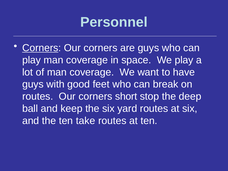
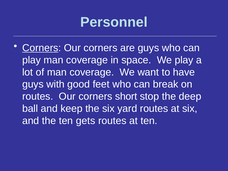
take: take -> gets
